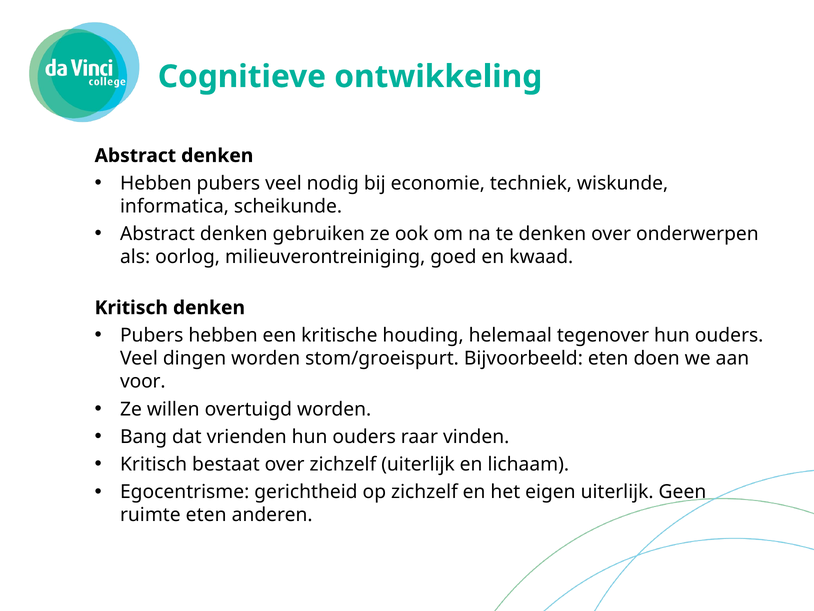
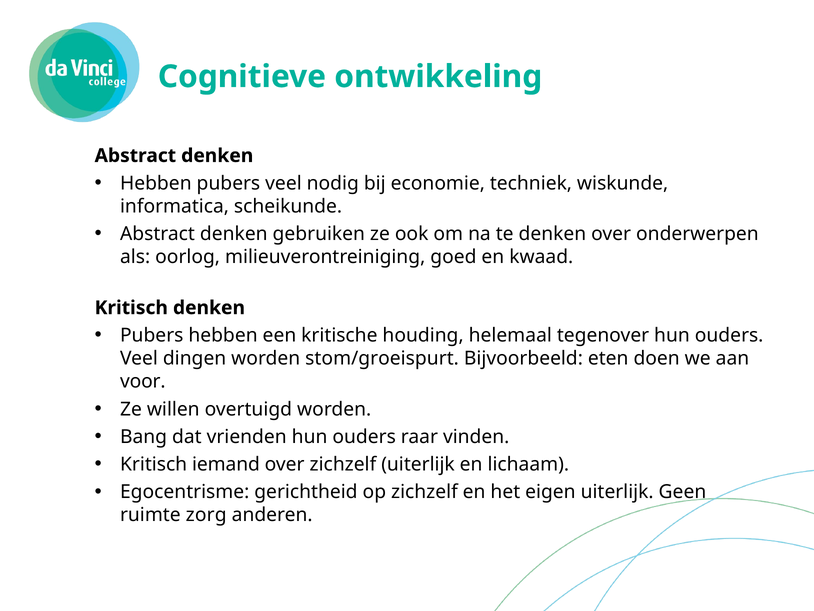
bestaat: bestaat -> iemand
ruimte eten: eten -> zorg
